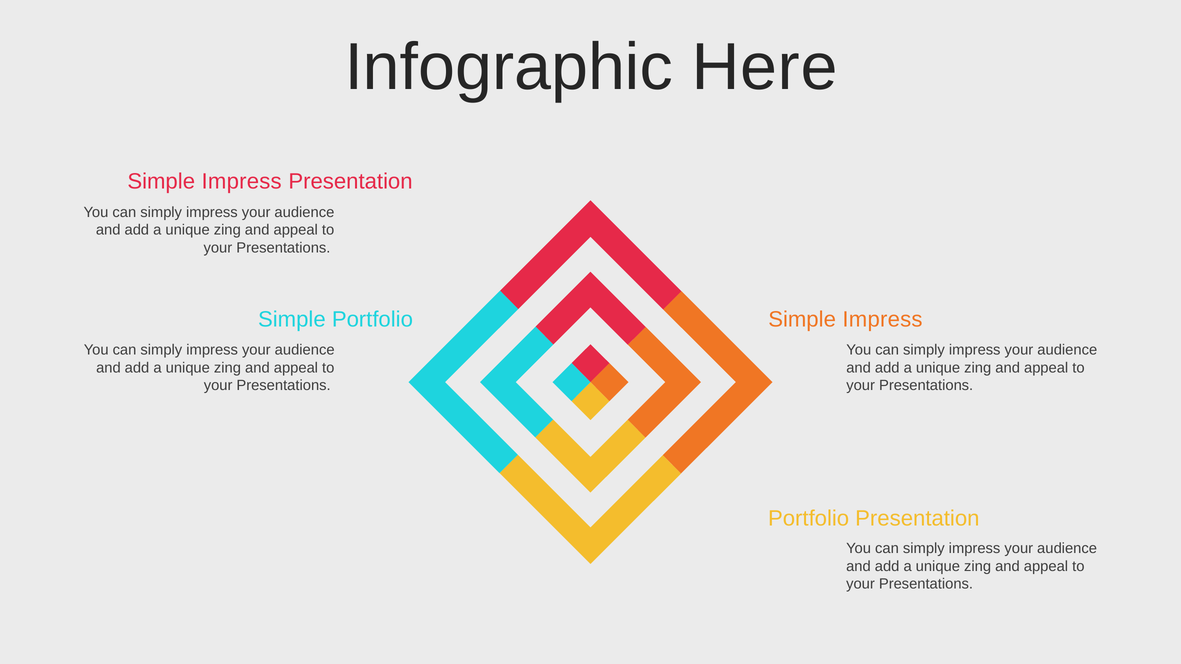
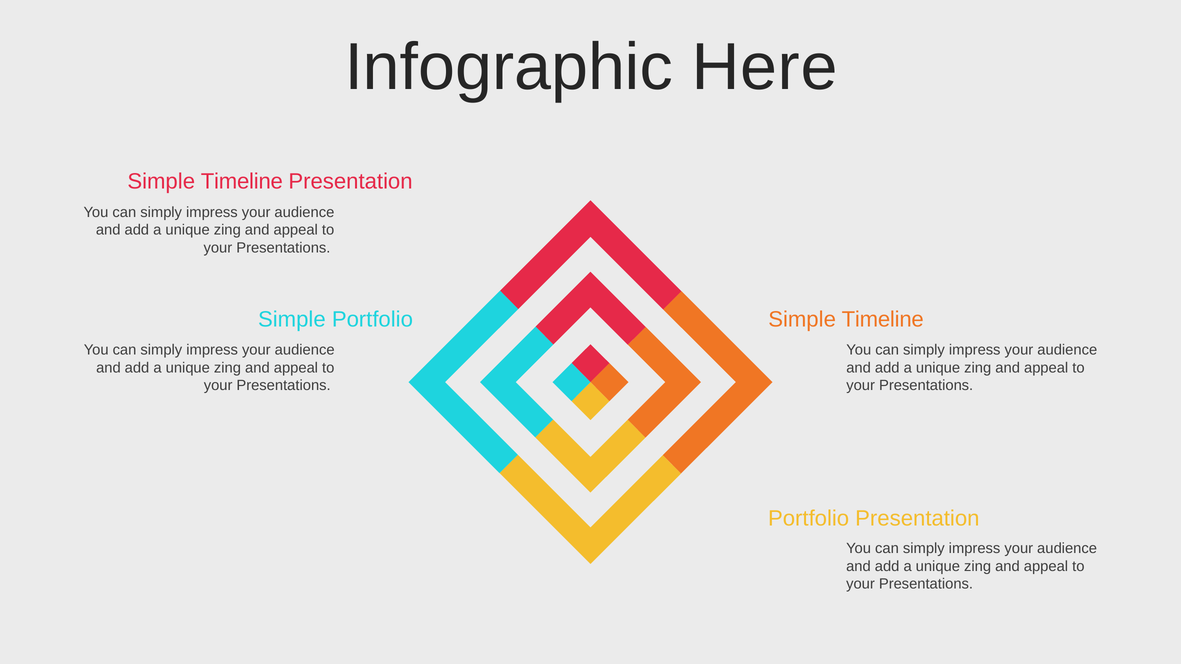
Impress at (242, 182): Impress -> Timeline
Impress at (883, 320): Impress -> Timeline
